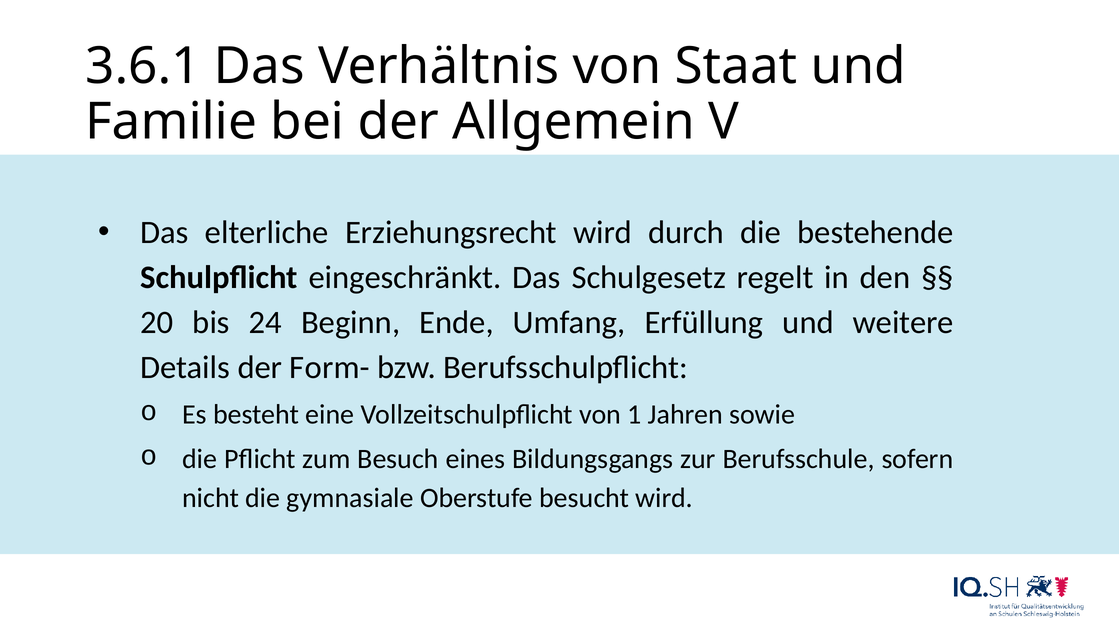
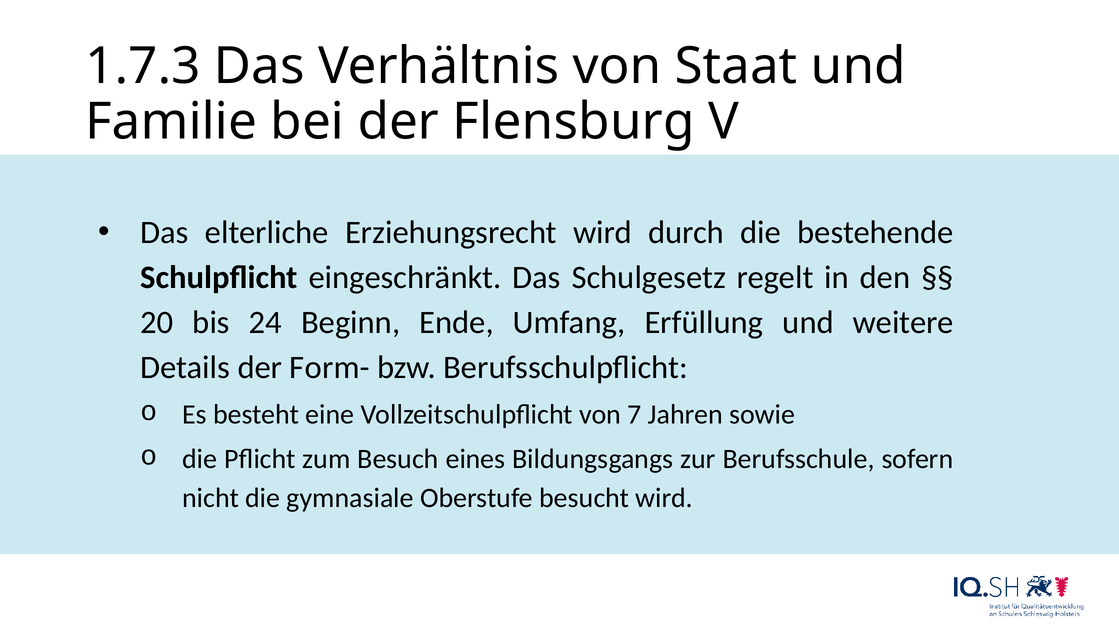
3.6.1: 3.6.1 -> 1.7.3
Allgemein: Allgemein -> Flensburg
1: 1 -> 7
